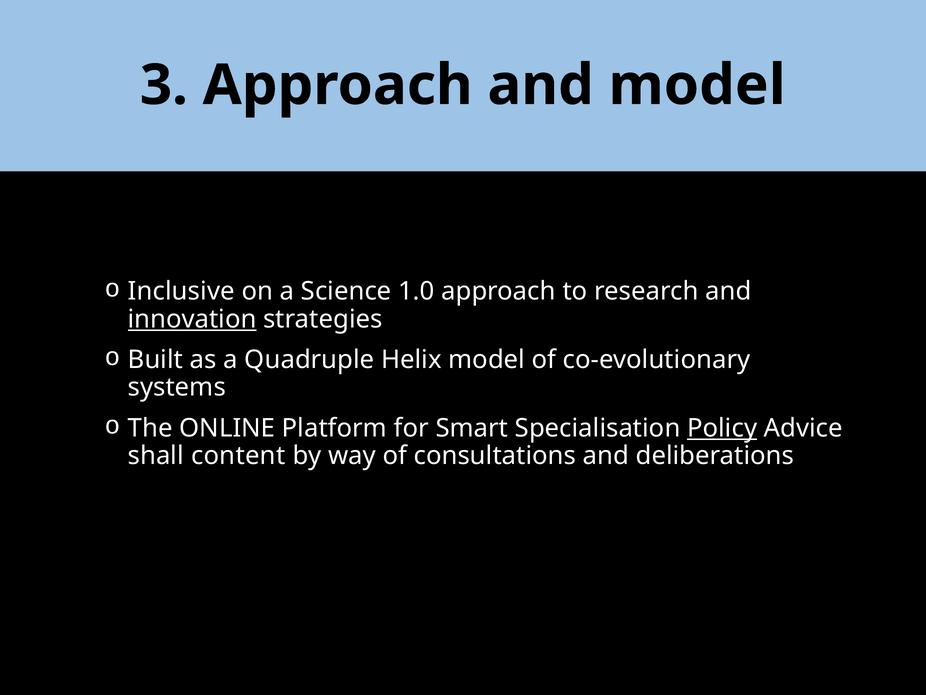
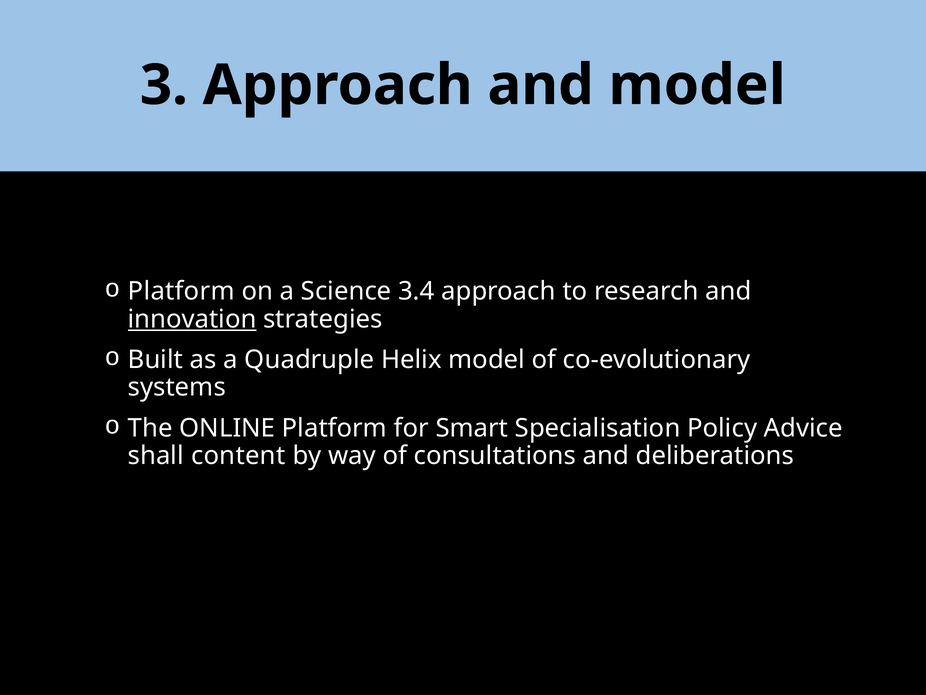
Inclusive at (181, 291): Inclusive -> Platform
1.0: 1.0 -> 3.4
Policy underline: present -> none
